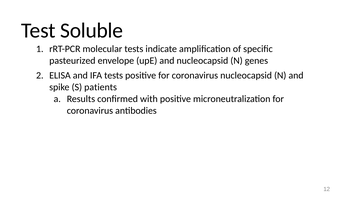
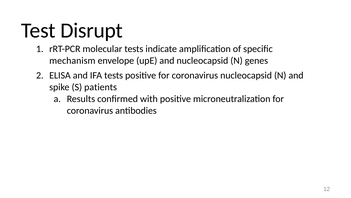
Soluble: Soluble -> Disrupt
pasteurized: pasteurized -> mechanism
